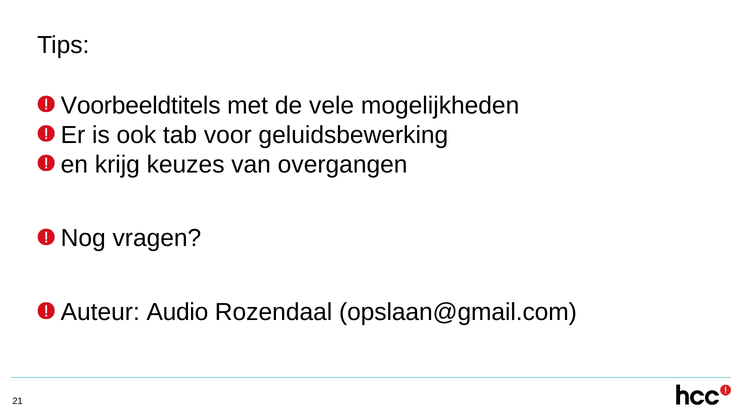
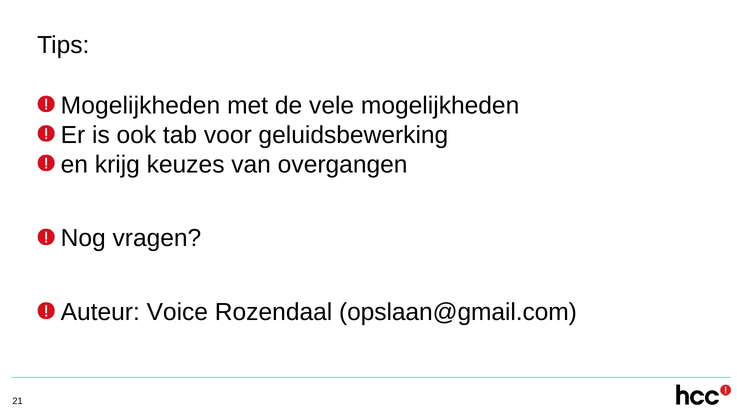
Voorbeeldtitels at (141, 105): Voorbeeldtitels -> Mogelijkheden
Audio: Audio -> Voice
